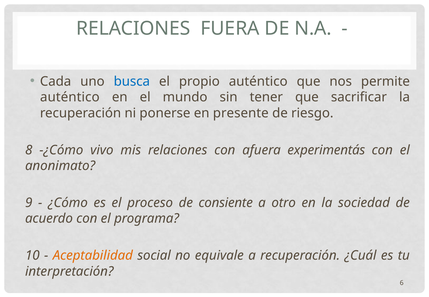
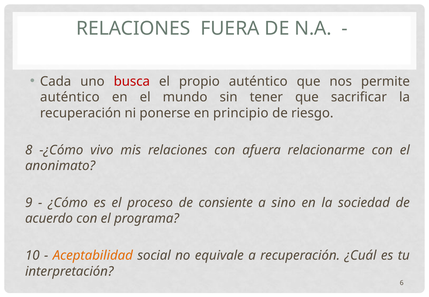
busca colour: blue -> red
presente: presente -> principio
experimentás: experimentás -> relacionarme
otro: otro -> sino
